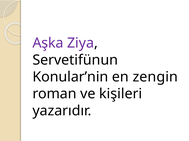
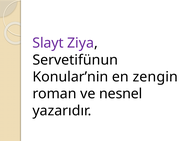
Aşka: Aşka -> Slayt
kişileri: kişileri -> nesnel
